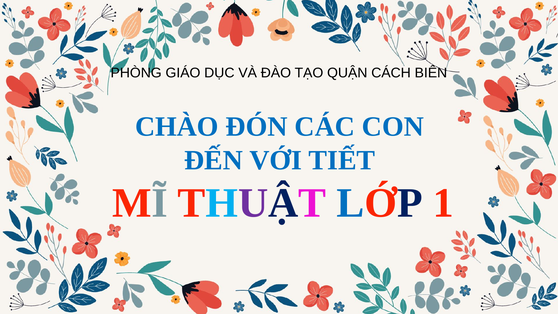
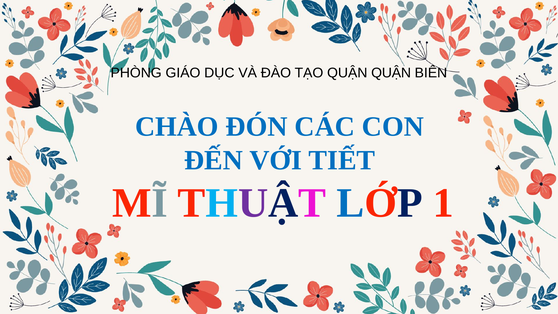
QUẬN CÁCH: CÁCH -> QUẬN
